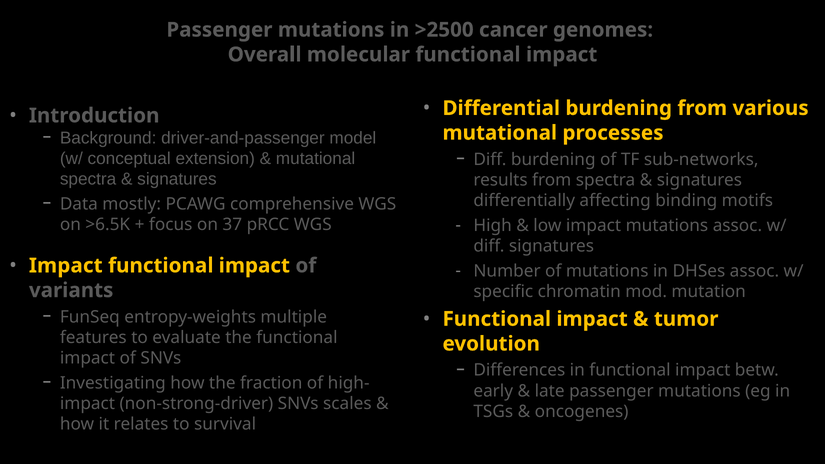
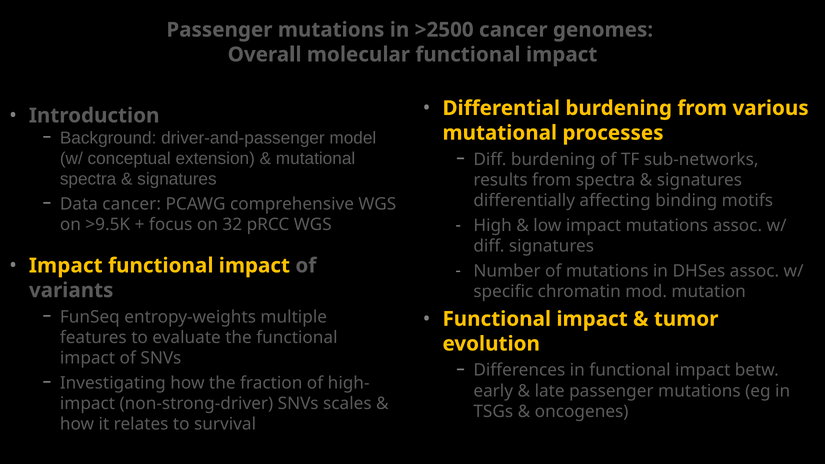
Data mostly: mostly -> cancer
>6.5K: >6.5K -> >9.5K
37: 37 -> 32
